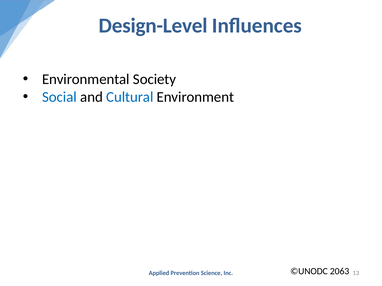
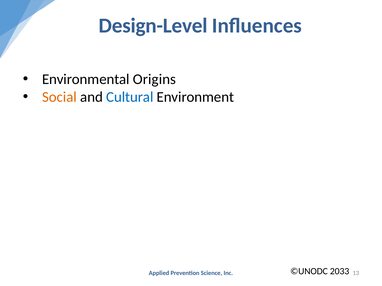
Society: Society -> Origins
Social colour: blue -> orange
2063: 2063 -> 2033
